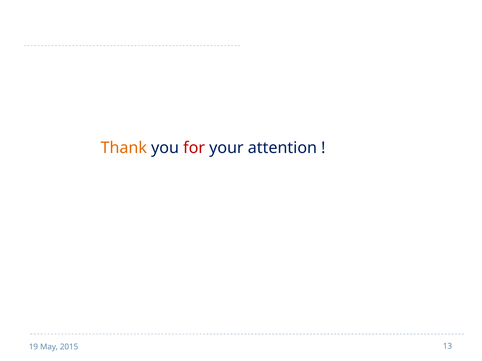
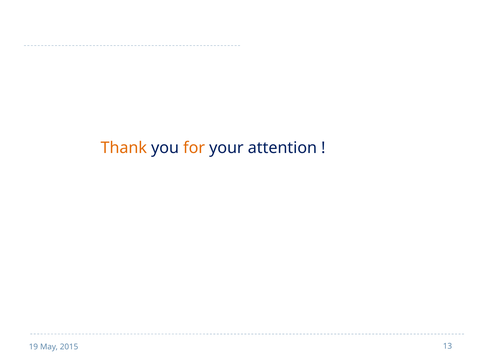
for colour: red -> orange
